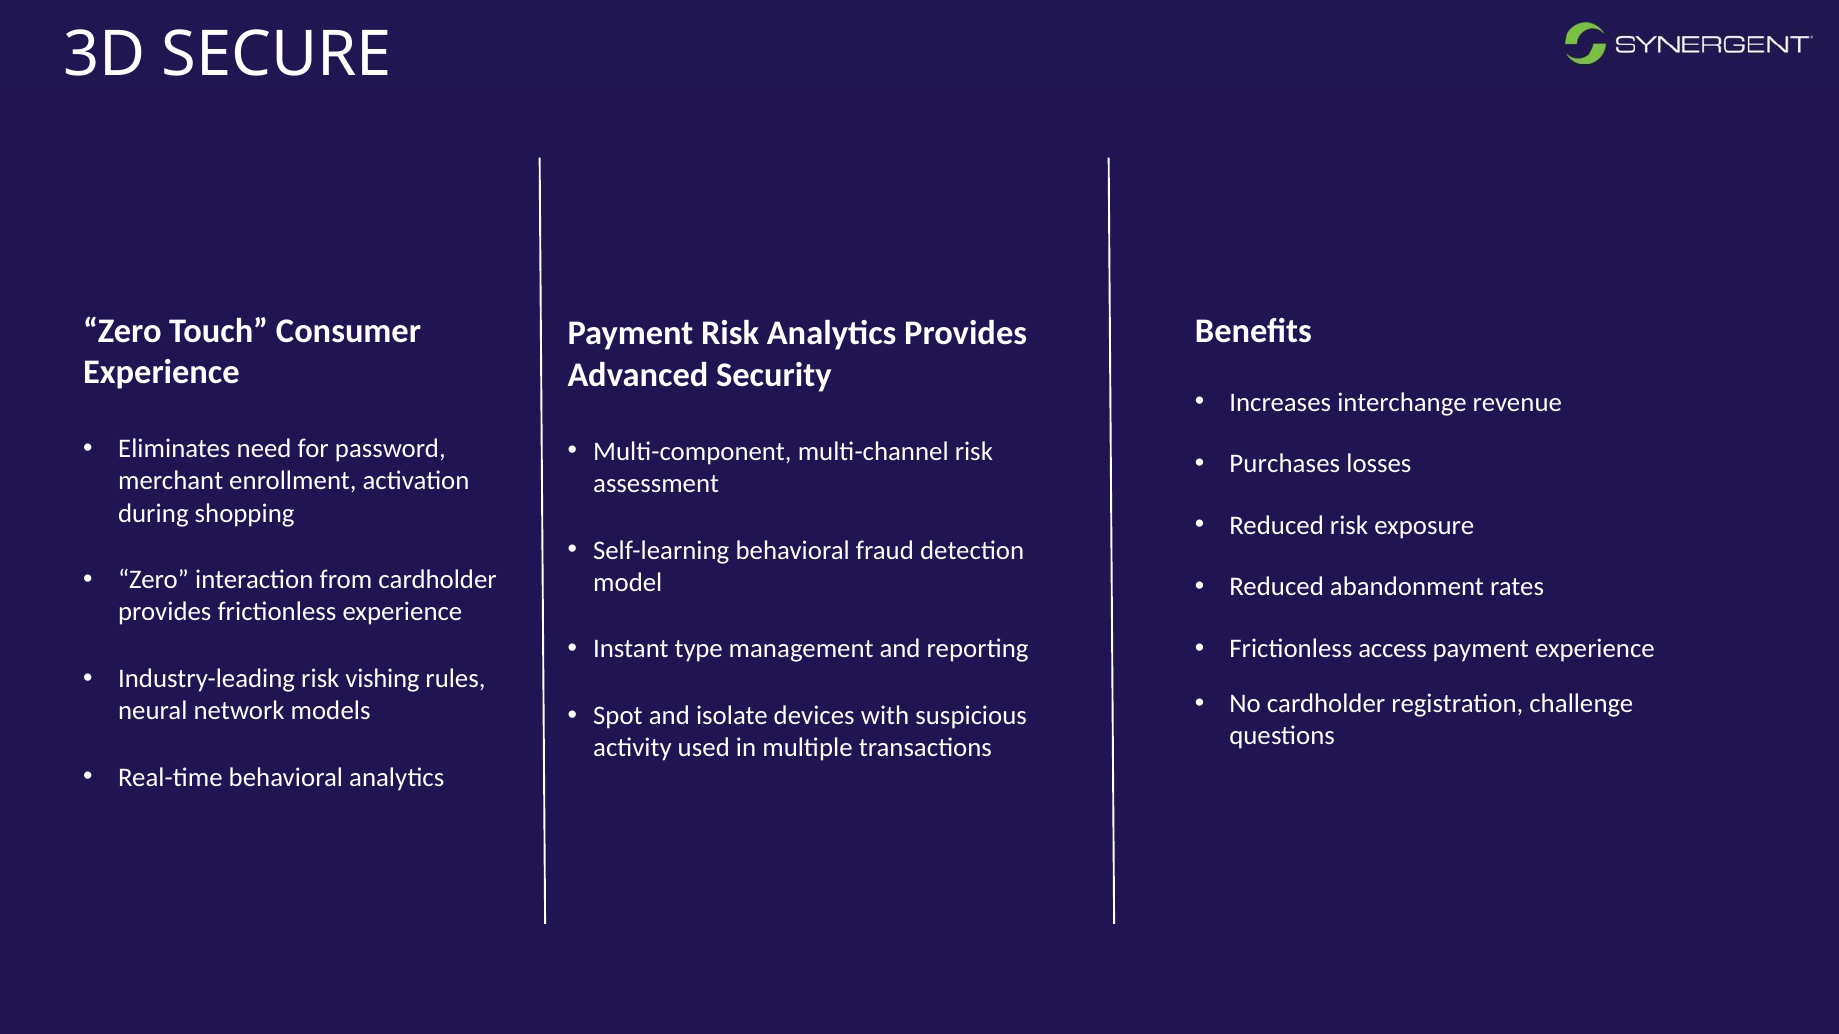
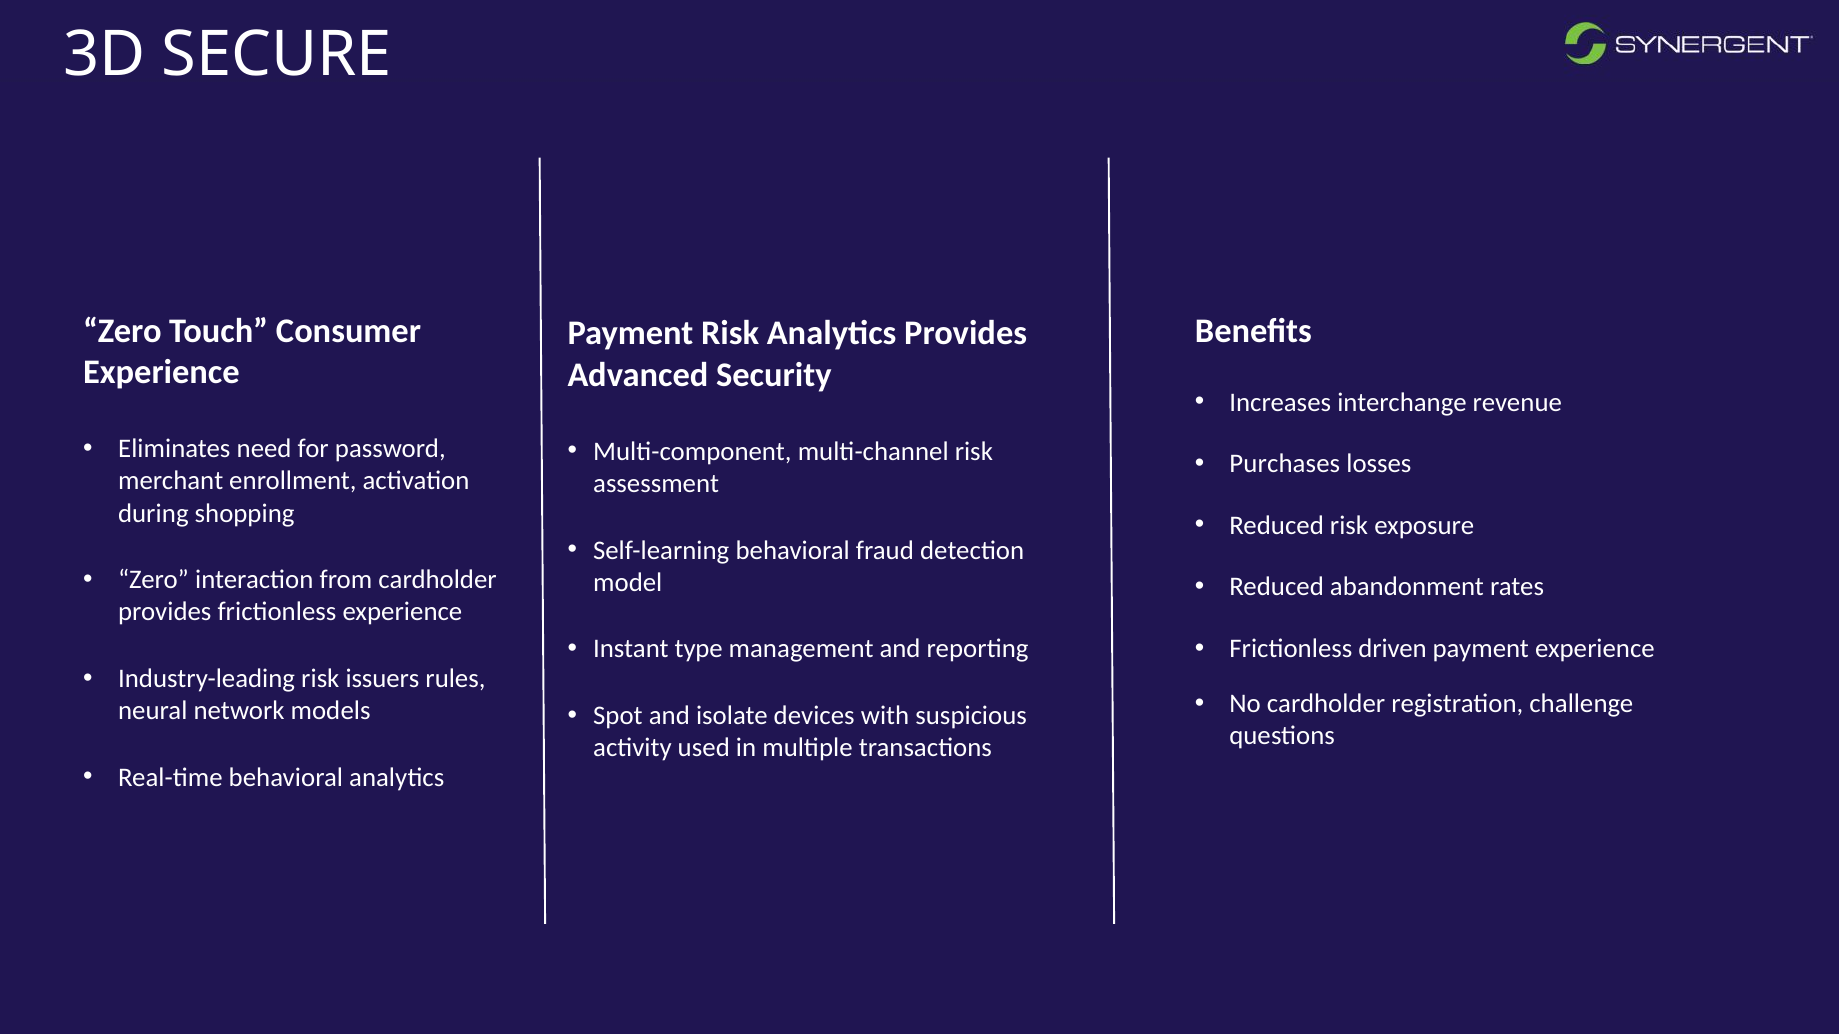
access: access -> driven
vishing: vishing -> issuers
